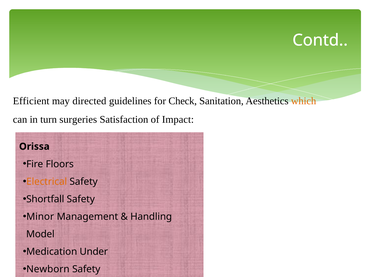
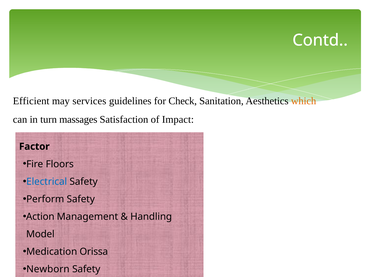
directed: directed -> services
surgeries: surgeries -> massages
Orissa: Orissa -> Factor
Electrical colour: orange -> blue
Shortfall: Shortfall -> Perform
Minor: Minor -> Action
Under: Under -> Orissa
